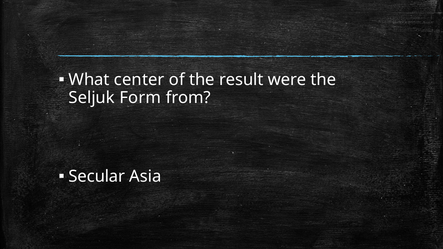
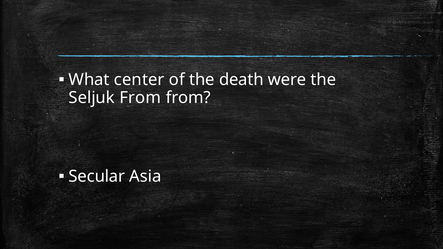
result: result -> death
Seljuk Form: Form -> From
